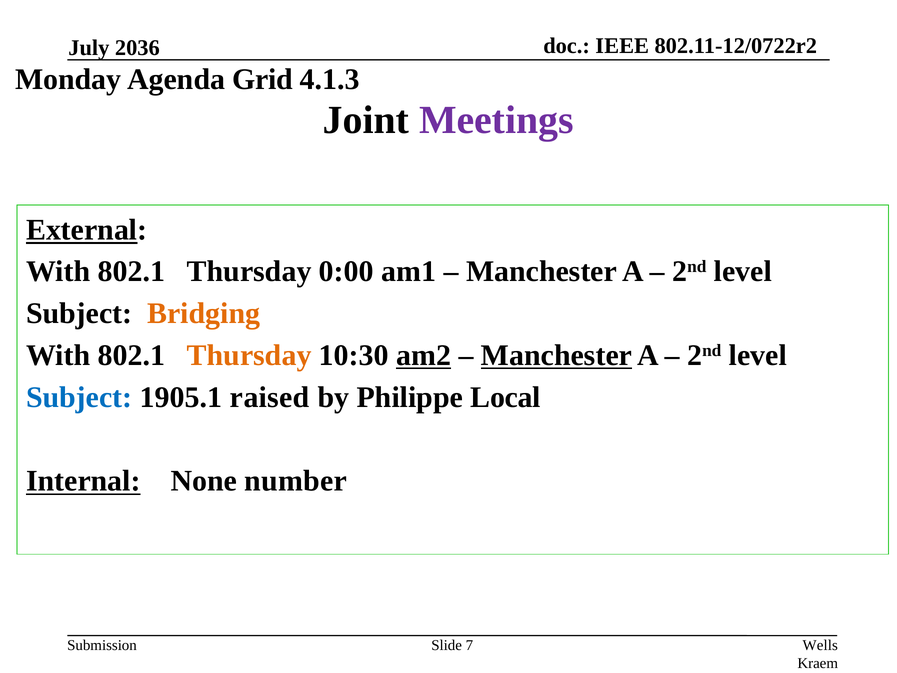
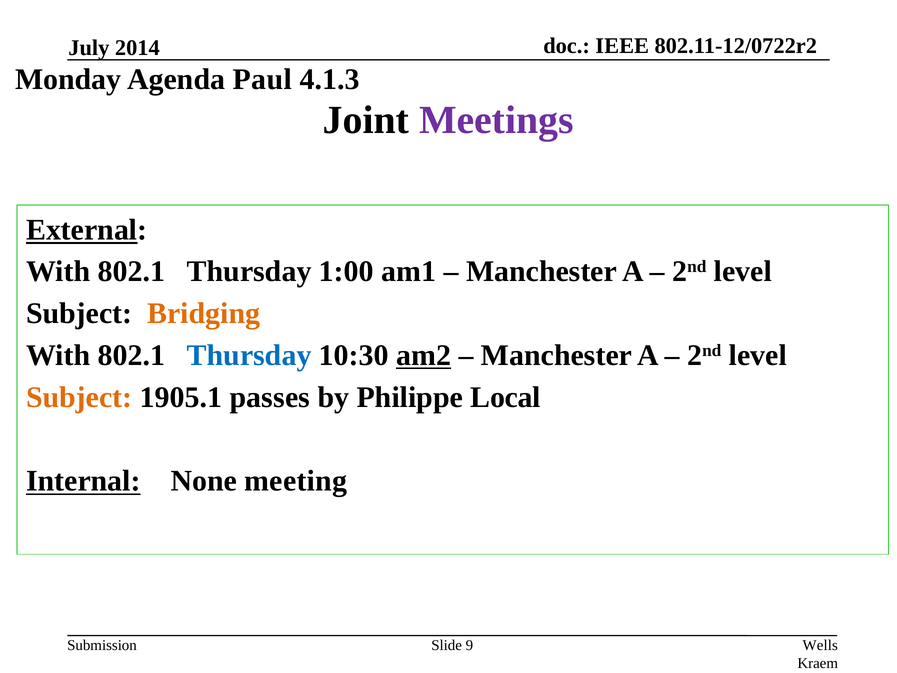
2036: 2036 -> 2014
Grid: Grid -> Paul
0:00: 0:00 -> 1:00
Thursday at (249, 355) colour: orange -> blue
Manchester at (557, 355) underline: present -> none
Subject at (79, 397) colour: blue -> orange
raised: raised -> passes
number: number -> meeting
7: 7 -> 9
